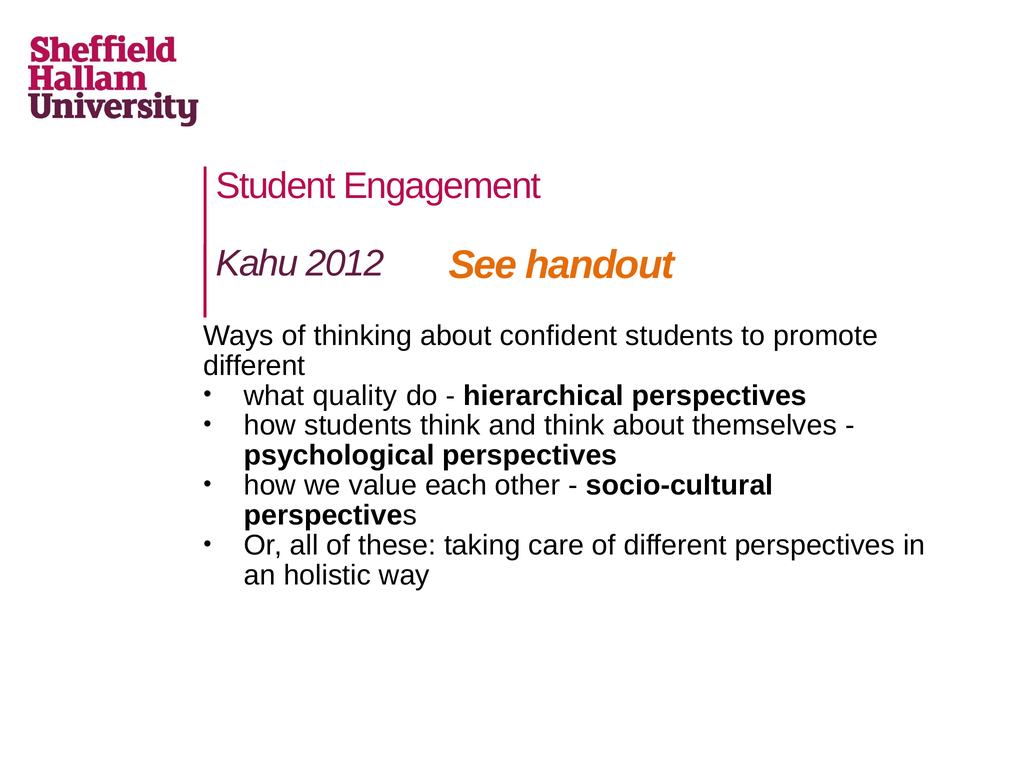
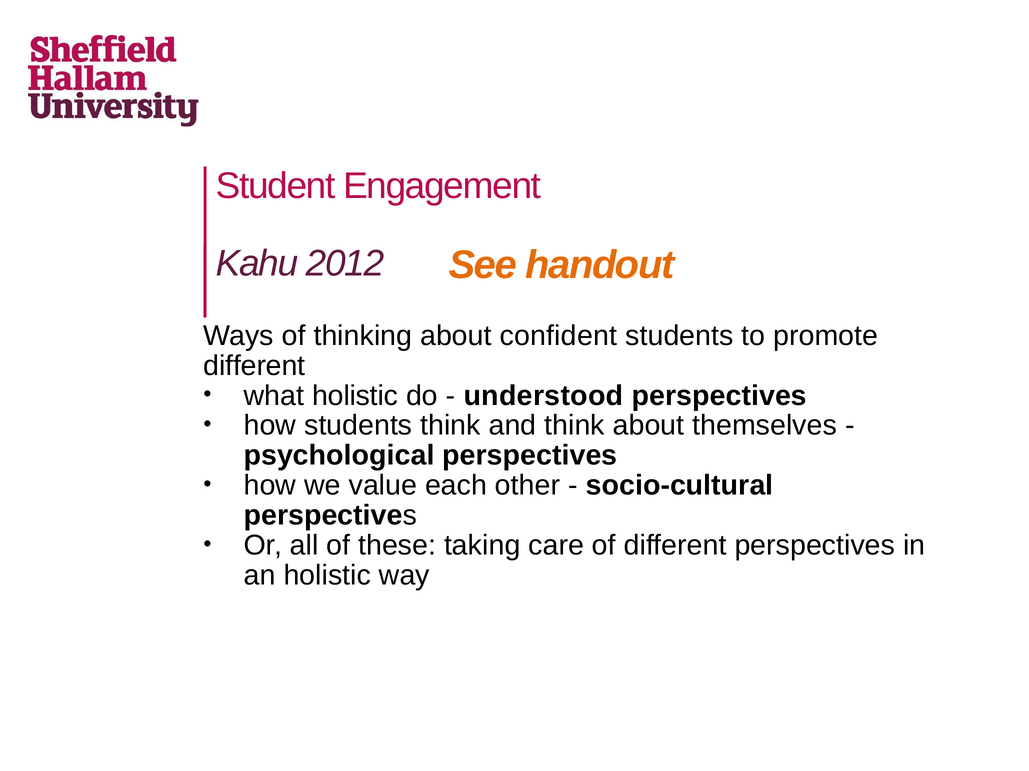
what quality: quality -> holistic
hierarchical: hierarchical -> understood
